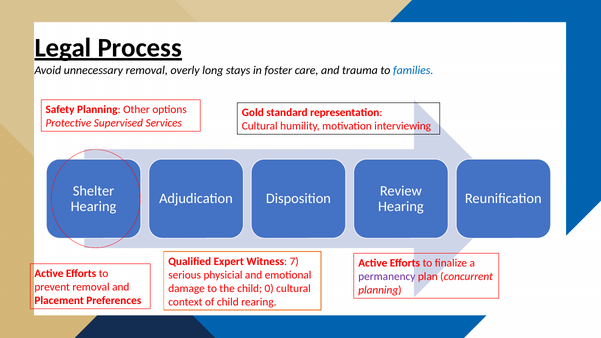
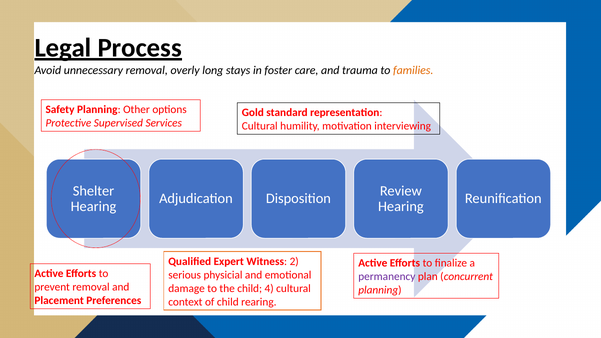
families colour: blue -> orange
7: 7 -> 2
0: 0 -> 4
